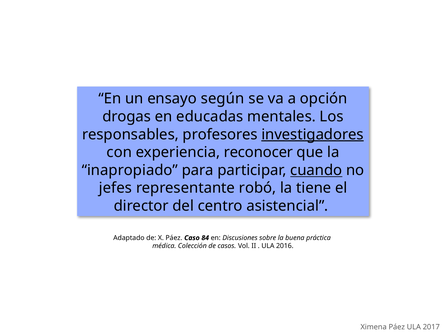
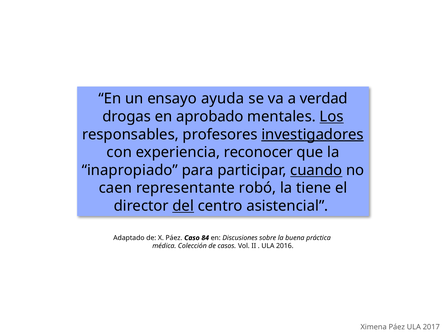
según: según -> ayuda
opción: opción -> verdad
educadas: educadas -> aprobado
Los underline: none -> present
jefes: jefes -> caen
del underline: none -> present
